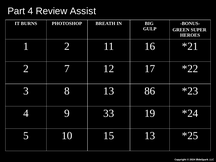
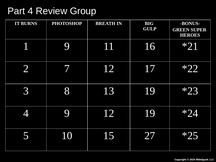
Assist: Assist -> Group
1 2: 2 -> 9
13 86: 86 -> 19
9 33: 33 -> 12
15 13: 13 -> 27
